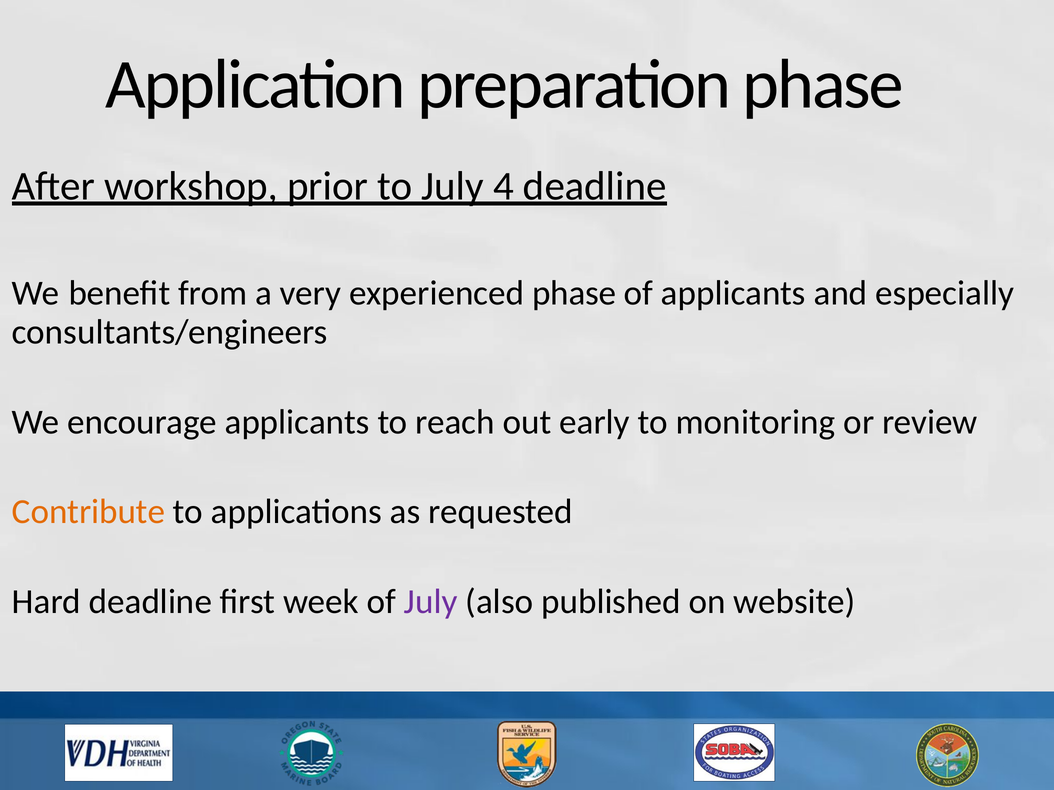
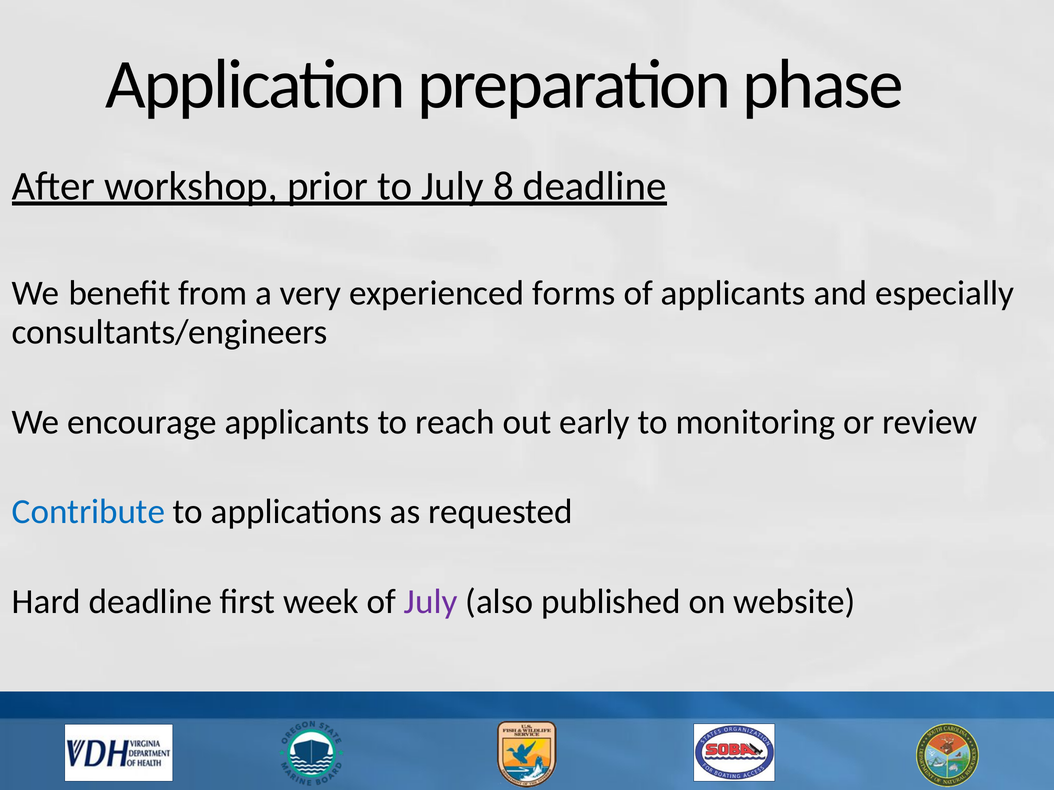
4: 4 -> 8
experienced phase: phase -> forms
Contribute colour: orange -> blue
